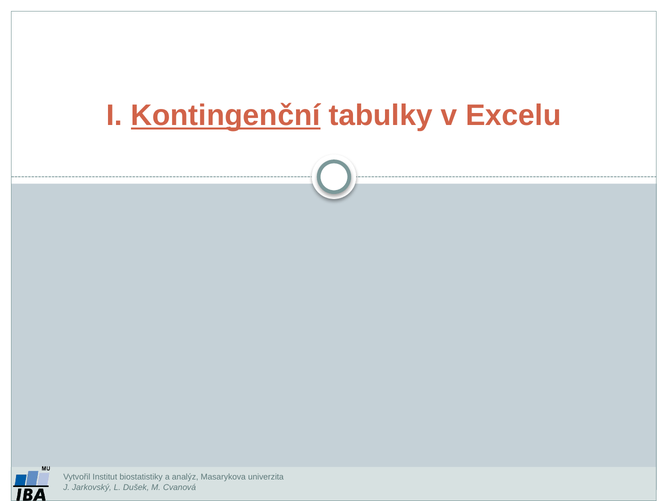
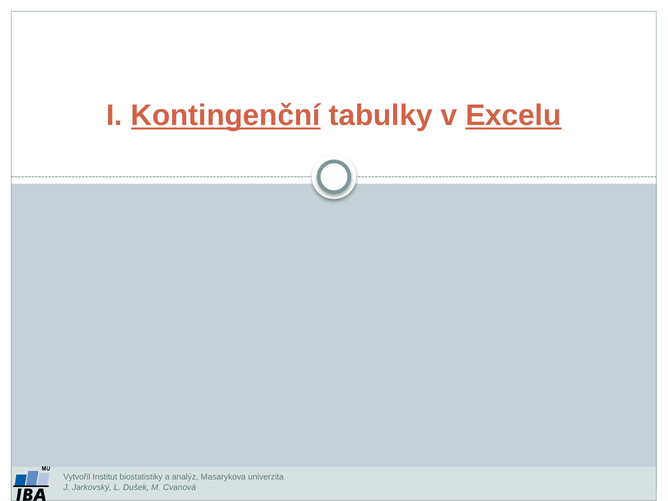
Excelu underline: none -> present
